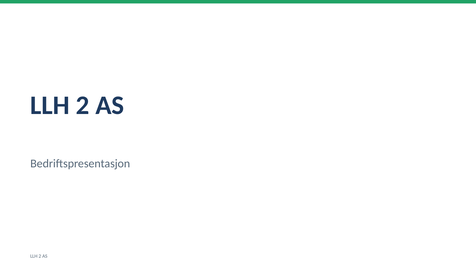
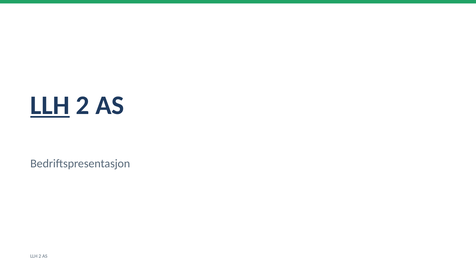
LLH at (50, 106) underline: none -> present
